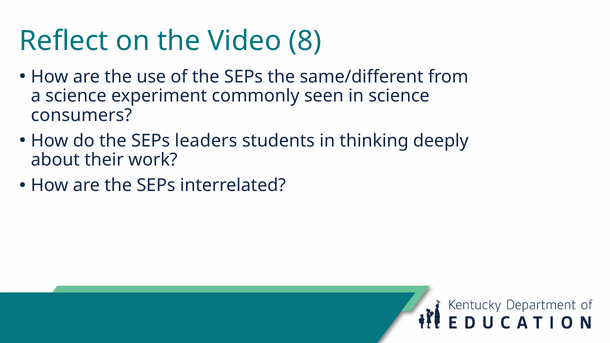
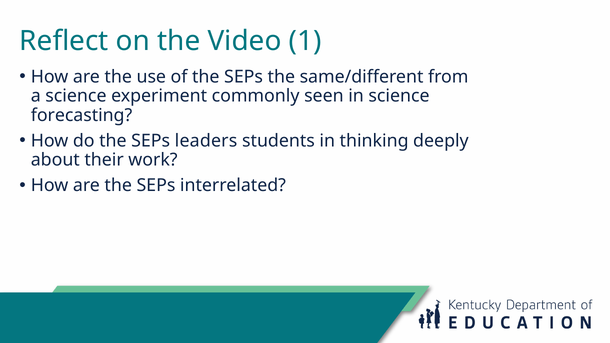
8: 8 -> 1
consumers: consumers -> forecasting
